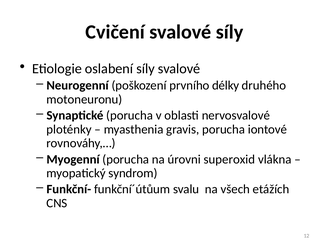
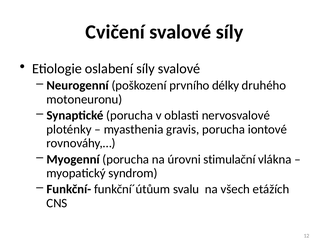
superoxid: superoxid -> stimulační
